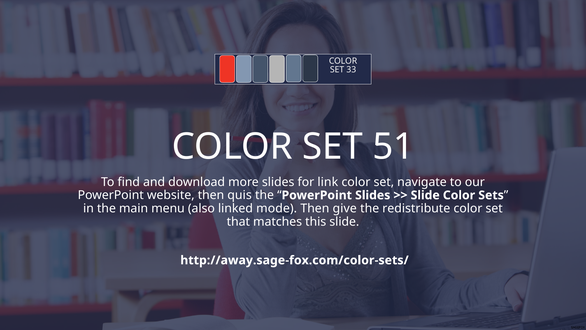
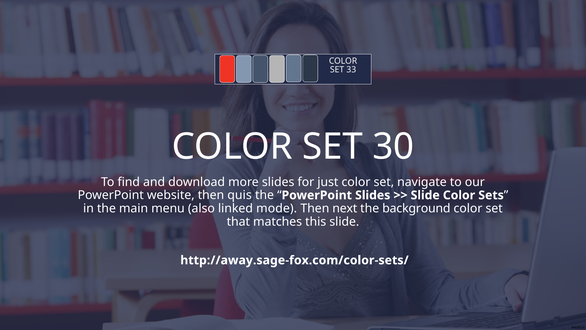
51: 51 -> 30
link: link -> just
give: give -> next
redistribute: redistribute -> background
